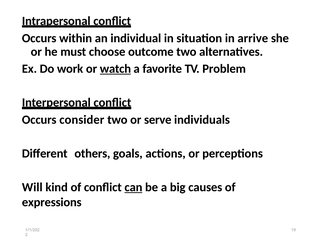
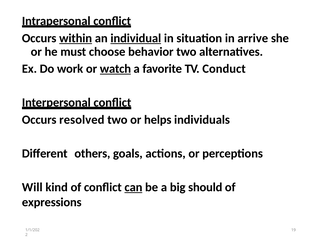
within underline: none -> present
individual underline: none -> present
outcome: outcome -> behavior
Problem: Problem -> Conduct
consider: consider -> resolved
serve: serve -> helps
causes: causes -> should
